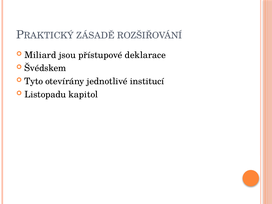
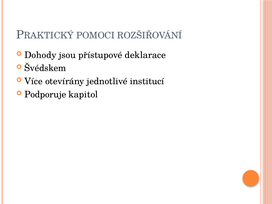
ZÁSADĚ: ZÁSADĚ -> POMOCI
Miliard: Miliard -> Dohody
Tyto: Tyto -> Více
Listopadu: Listopadu -> Podporuje
